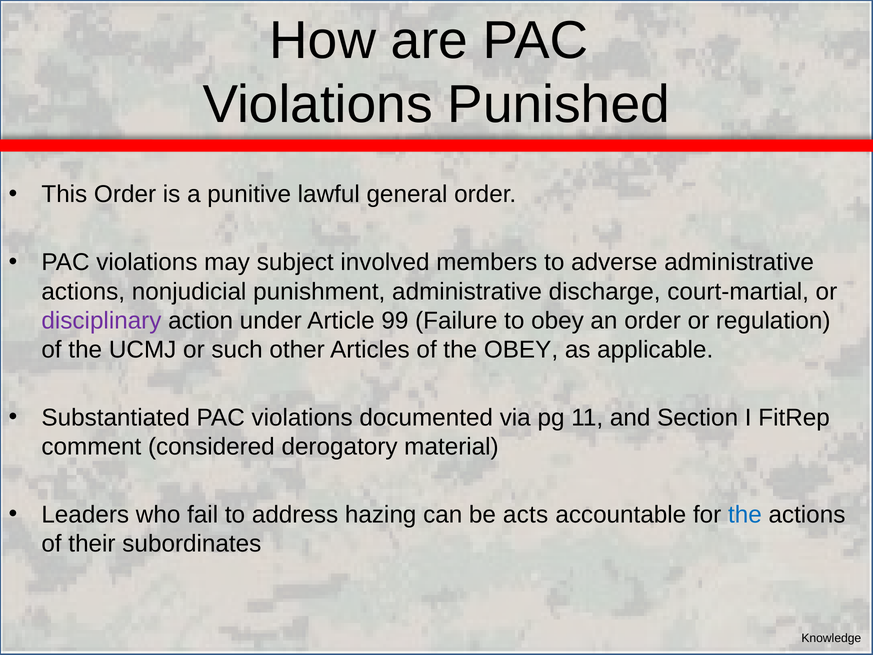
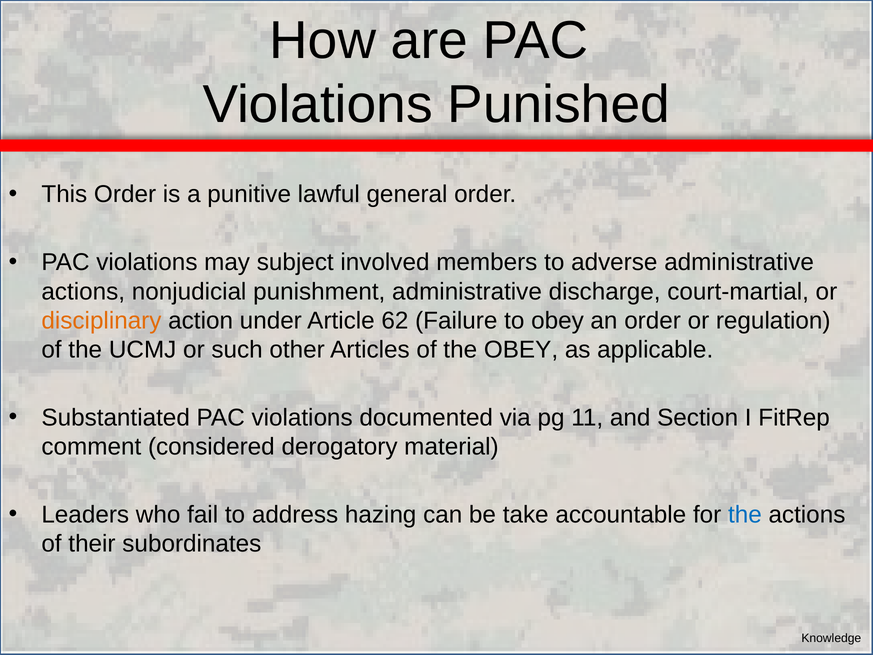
disciplinary colour: purple -> orange
99: 99 -> 62
acts: acts -> take
